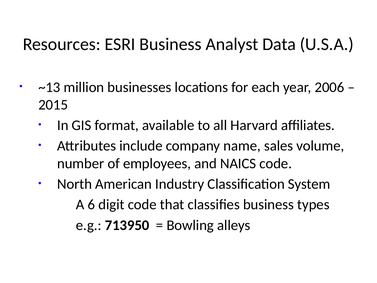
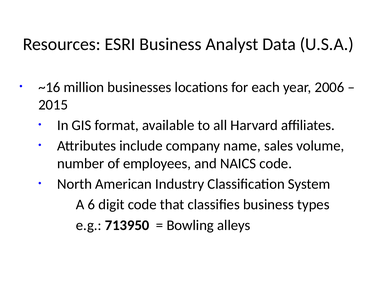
~13: ~13 -> ~16
